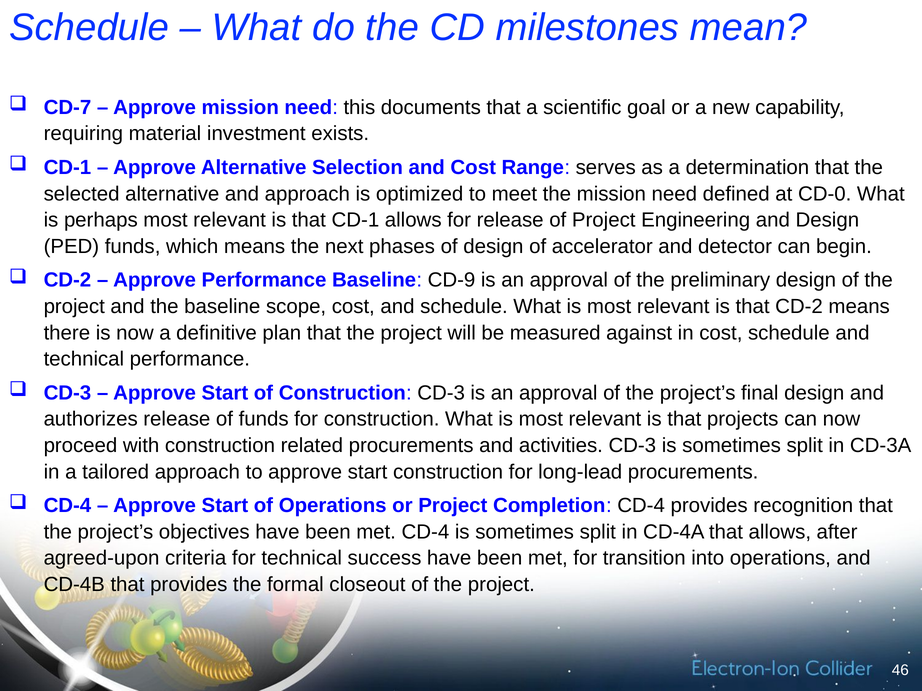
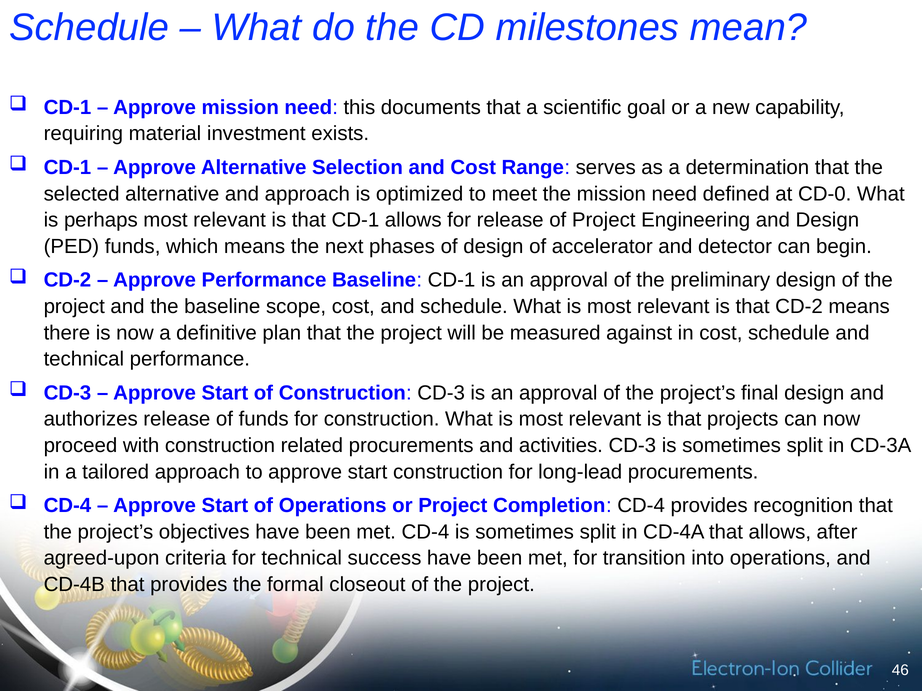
CD-7 at (67, 107): CD-7 -> CD-1
Baseline CD-9: CD-9 -> CD-1
